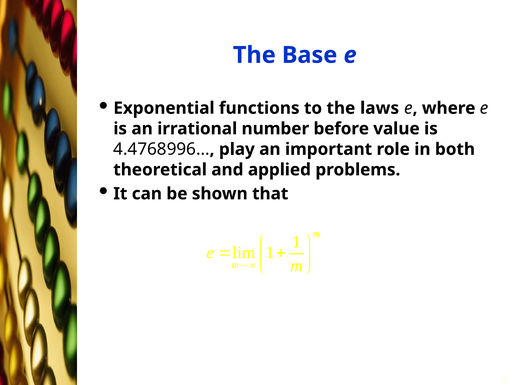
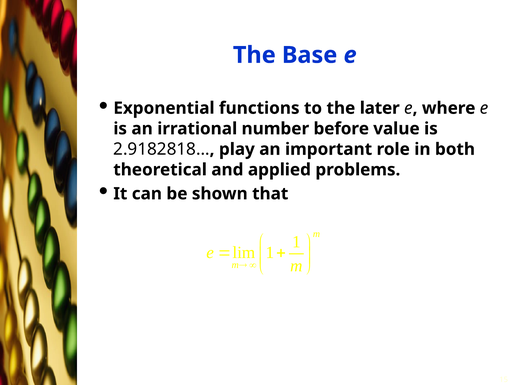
laws: laws -> later
4.4768996…: 4.4768996… -> 2.9182818…
